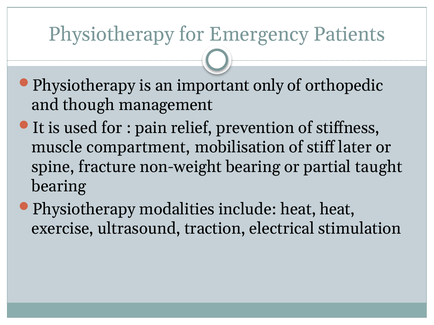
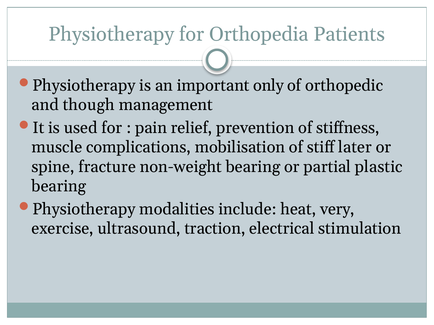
Emergency: Emergency -> Orthopedia
compartment: compartment -> complications
taught: taught -> plastic
heat heat: heat -> very
